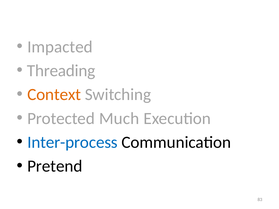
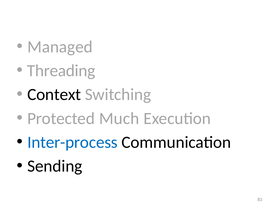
Impacted: Impacted -> Managed
Context colour: orange -> black
Pretend: Pretend -> Sending
